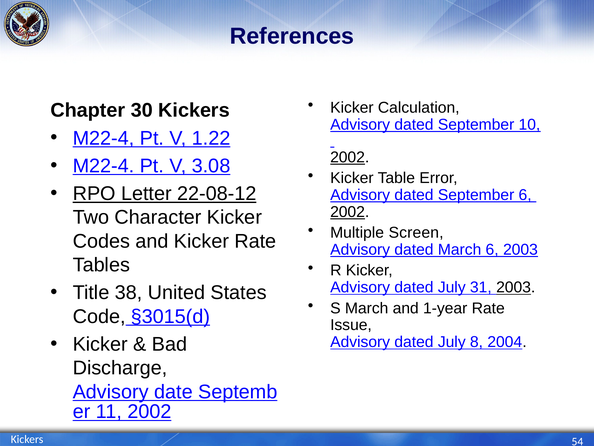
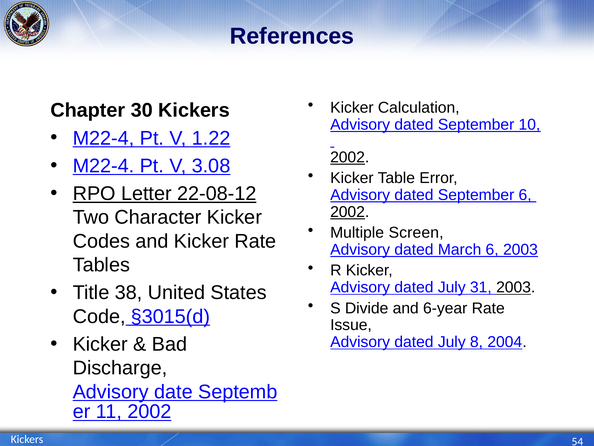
S March: March -> Divide
1-year: 1-year -> 6-year
